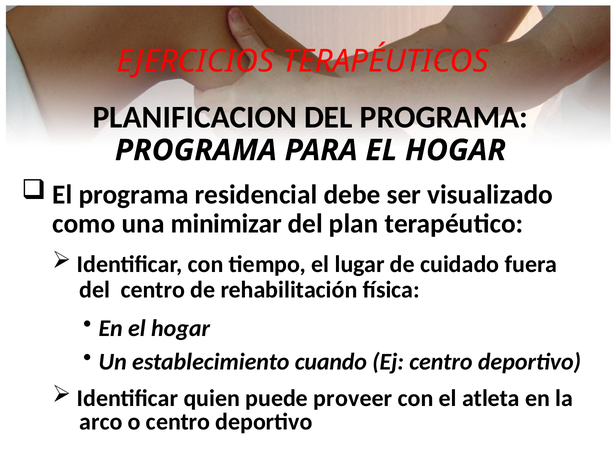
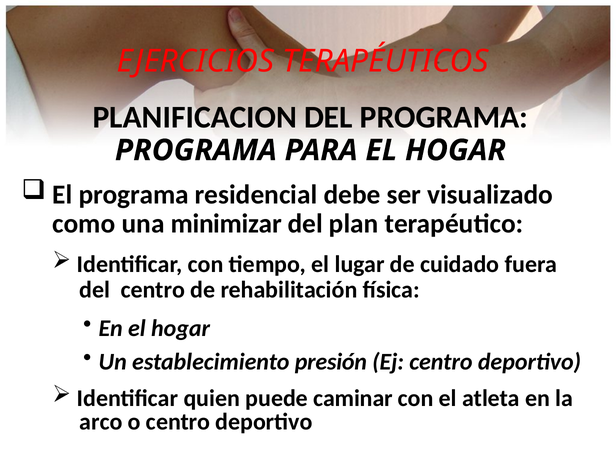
cuando: cuando -> presión
proveer: proveer -> caminar
